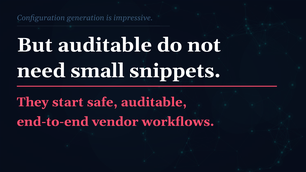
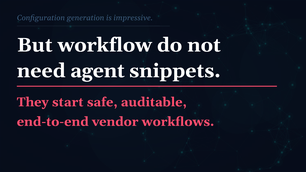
But auditable: auditable -> workflow
small: small -> agent
